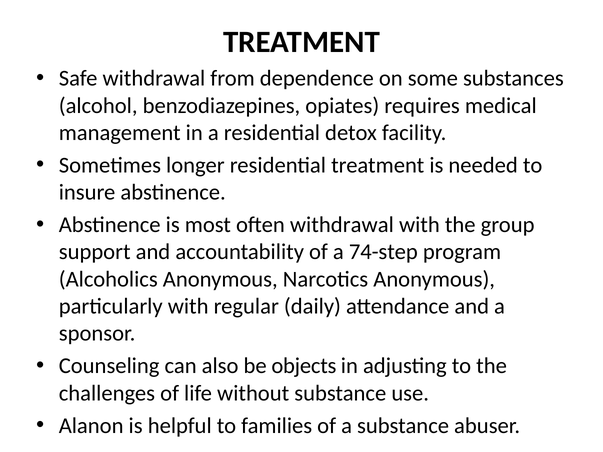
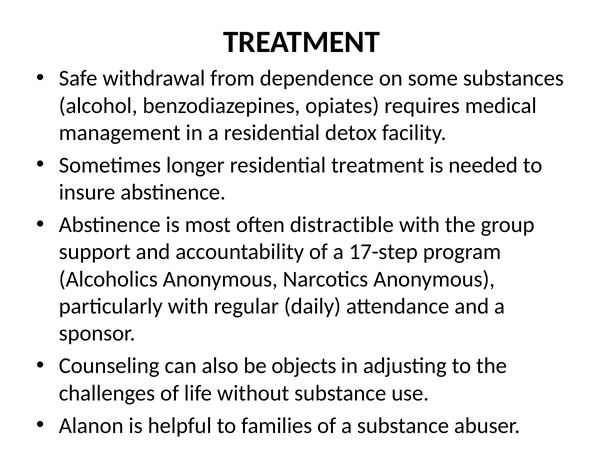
often withdrawal: withdrawal -> distractible
74-step: 74-step -> 17-step
